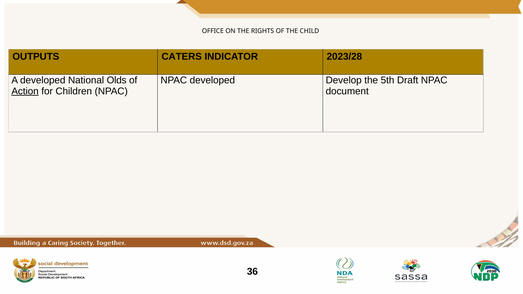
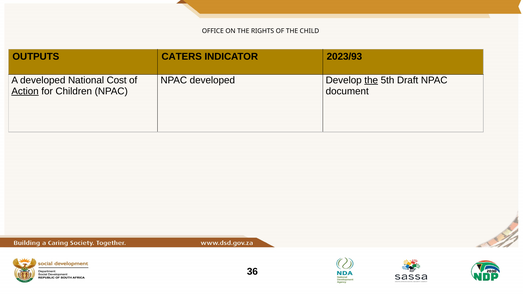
2023/28: 2023/28 -> 2023/93
Olds: Olds -> Cost
the at (371, 80) underline: none -> present
